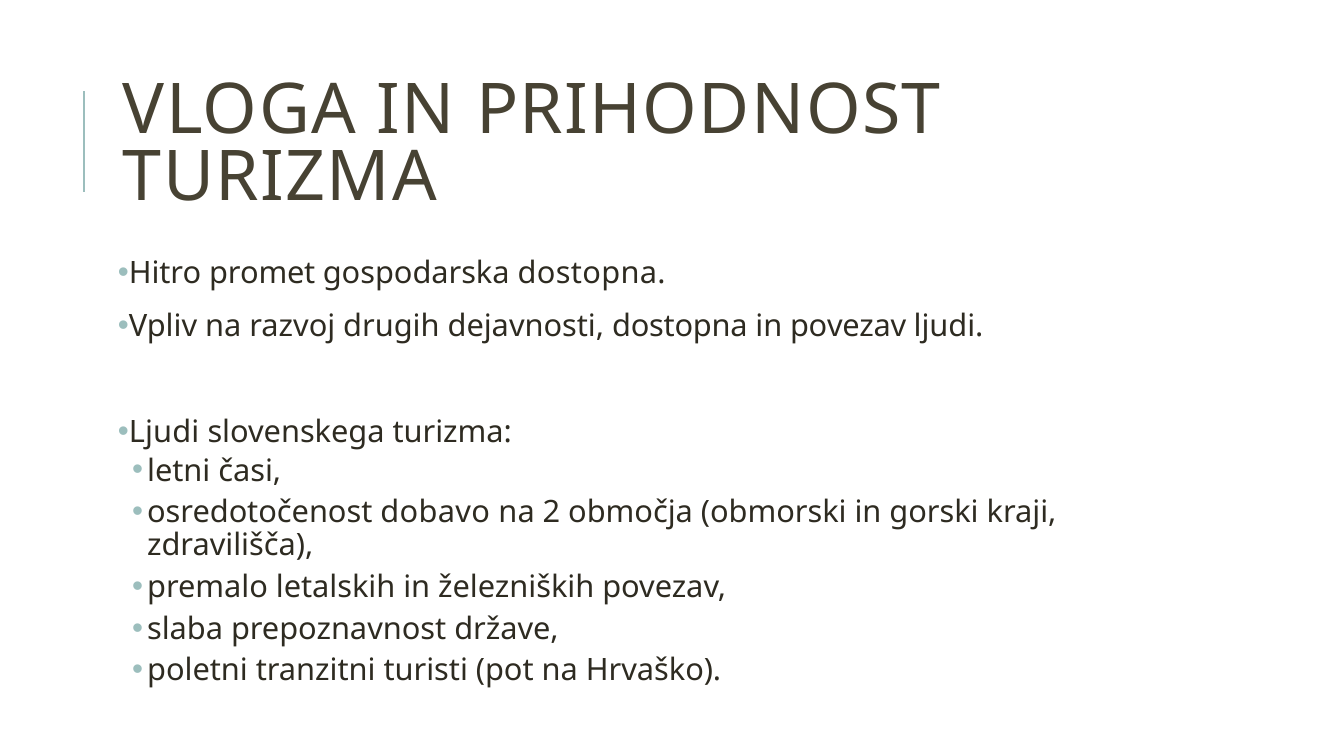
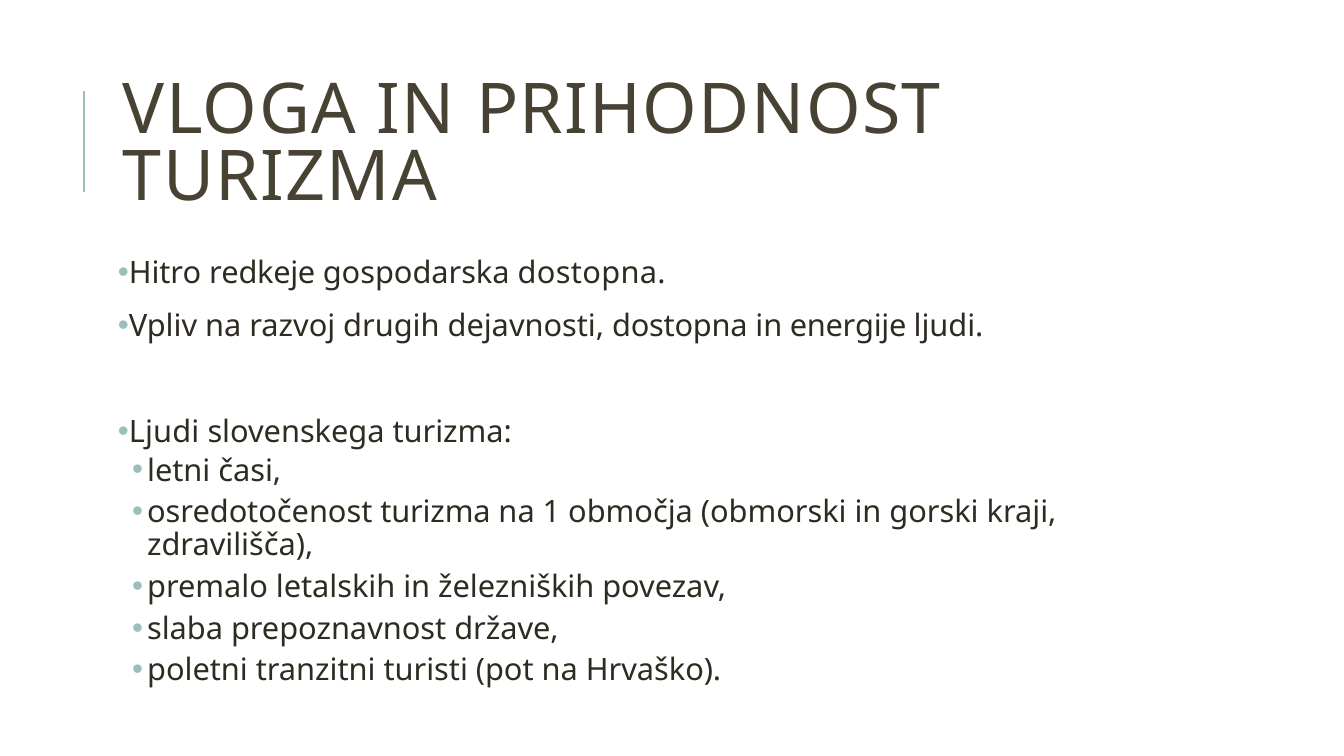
promet: promet -> redkeje
in povezav: povezav -> energije
osredotočenost dobavo: dobavo -> turizma
2: 2 -> 1
